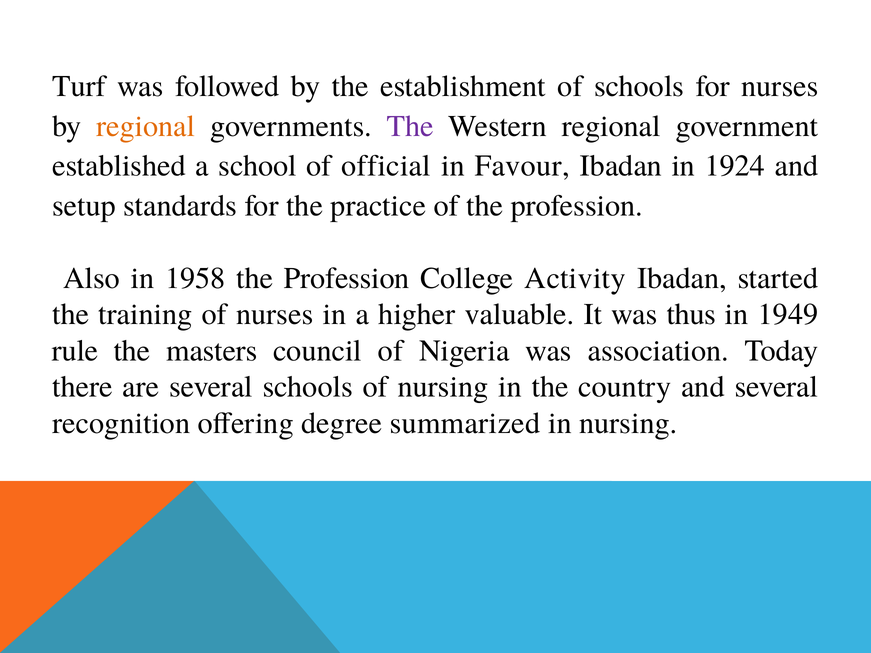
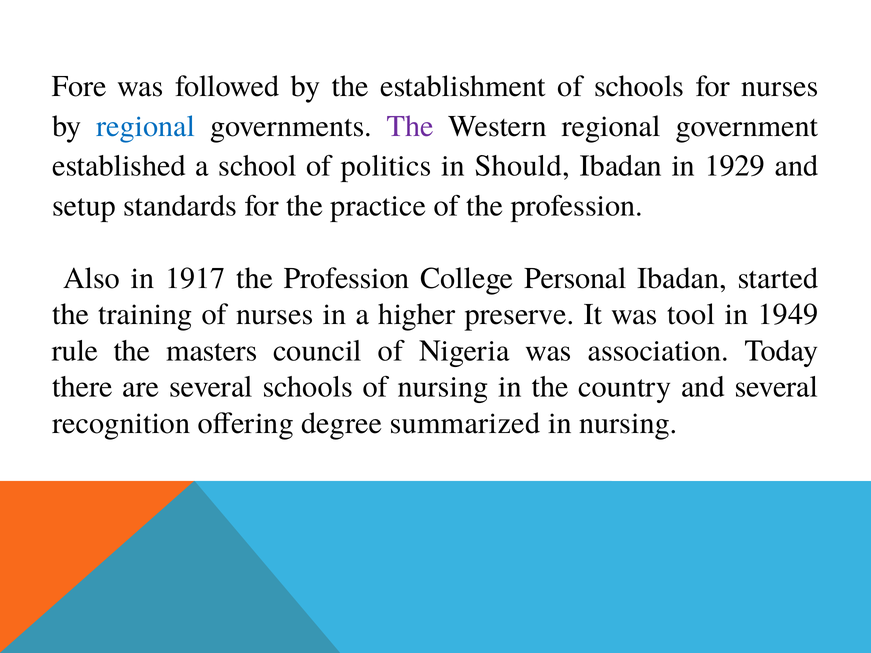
Turf: Turf -> Fore
regional at (146, 126) colour: orange -> blue
official: official -> politics
Favour: Favour -> Should
1924: 1924 -> 1929
1958: 1958 -> 1917
Activity: Activity -> Personal
valuable: valuable -> preserve
thus: thus -> tool
